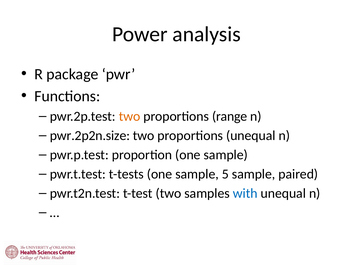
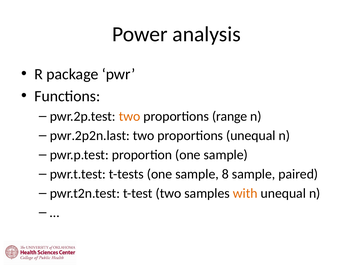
pwr.2p2n.size: pwr.2p2n.size -> pwr.2p2n.last
5: 5 -> 8
with colour: blue -> orange
